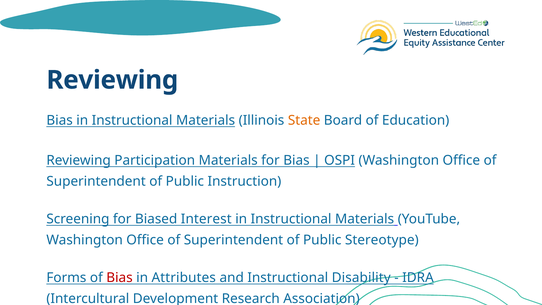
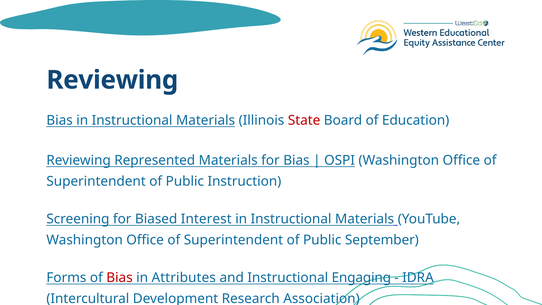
State colour: orange -> red
Participation: Participation -> Represented
Stereotype: Stereotype -> September
Disability: Disability -> Engaging
